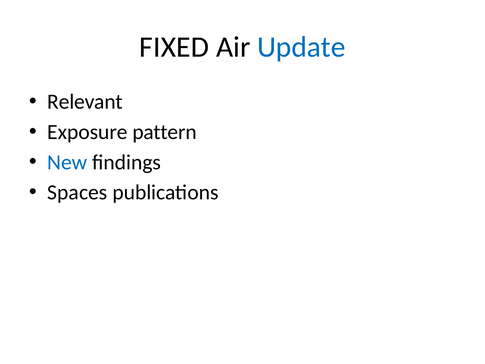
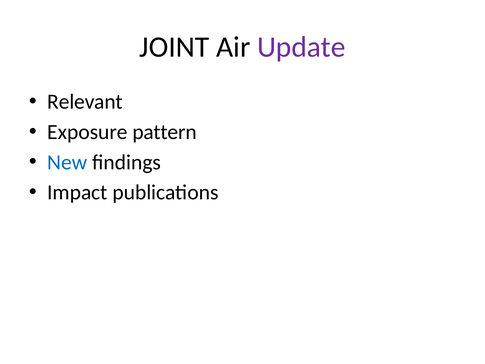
FIXED: FIXED -> JOINT
Update colour: blue -> purple
Spaces: Spaces -> Impact
